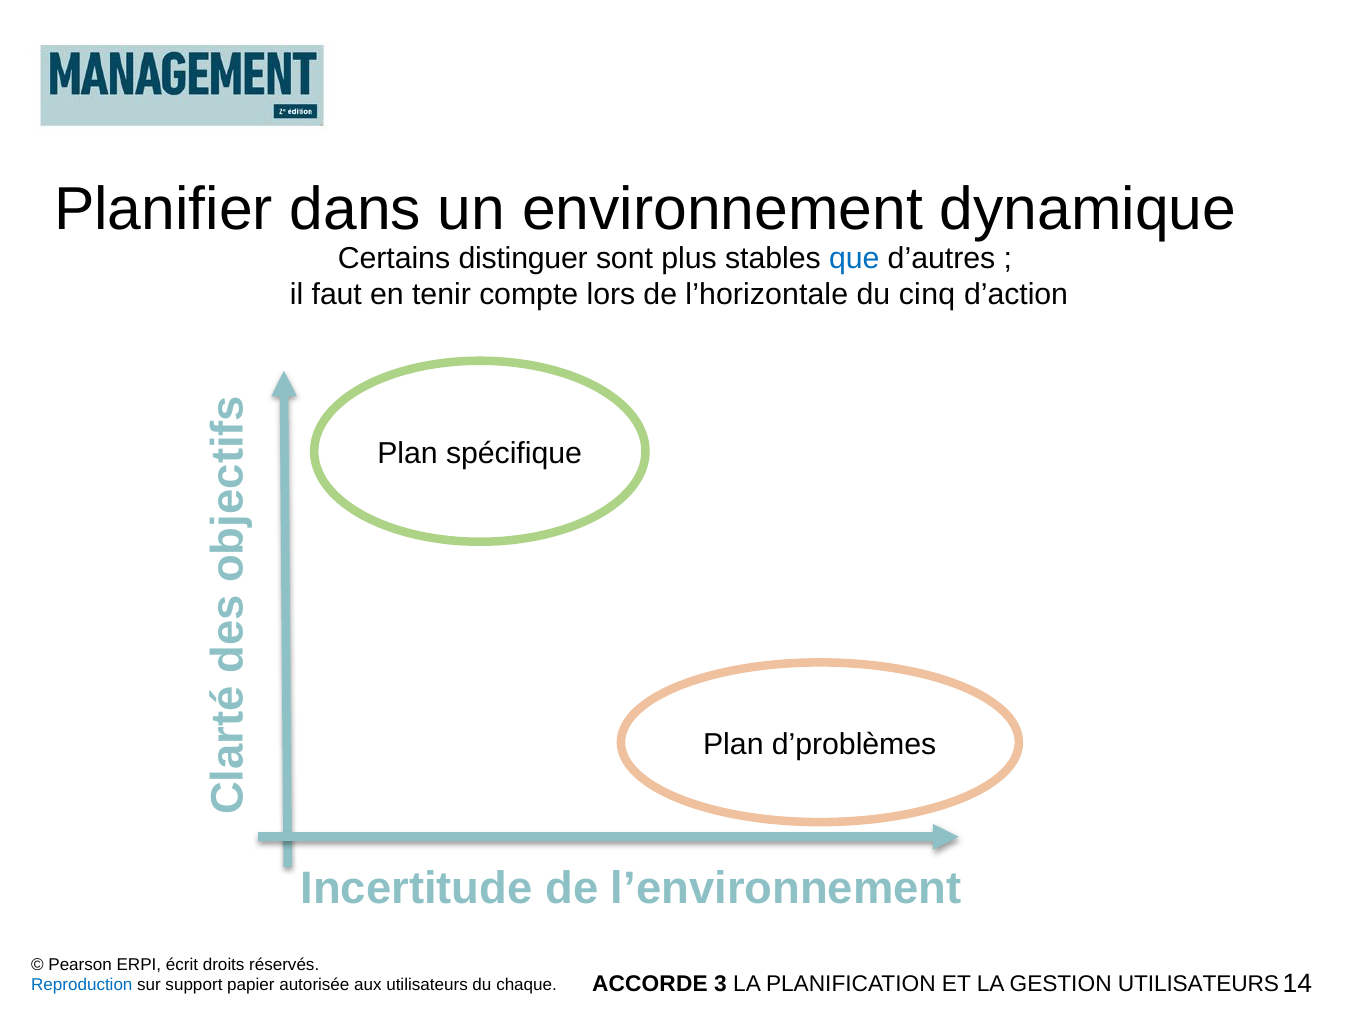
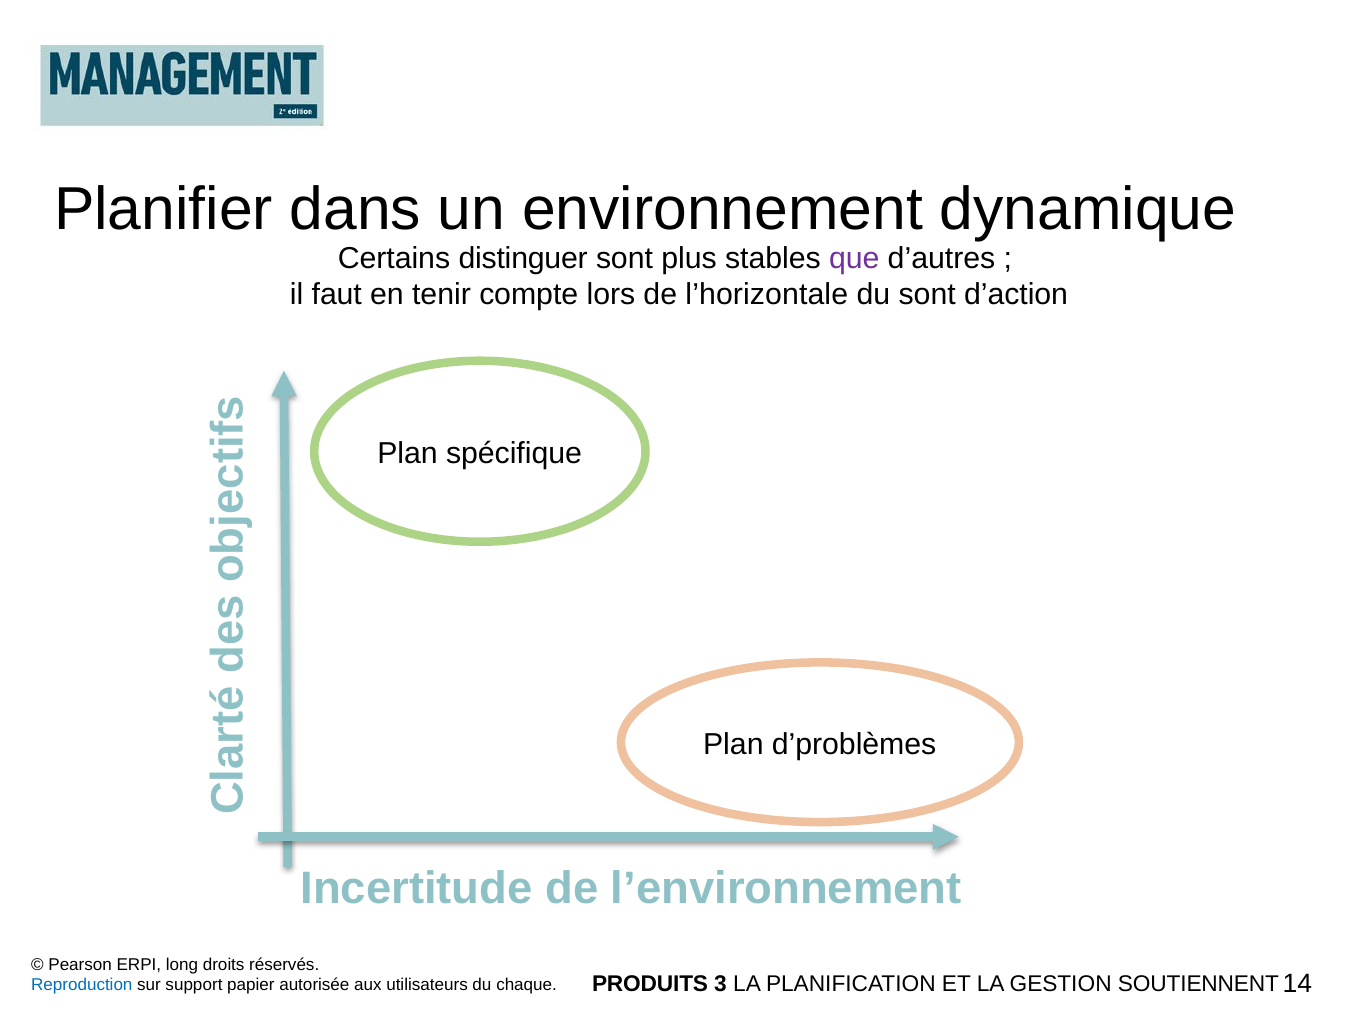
que colour: blue -> purple
du cinq: cinq -> sont
écrit: écrit -> long
ACCORDE: ACCORDE -> PRODUITS
GESTION UTILISATEURS: UTILISATEURS -> SOUTIENNENT
